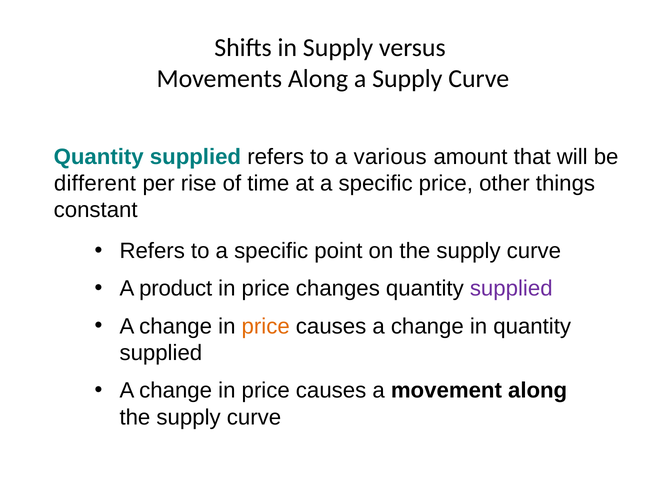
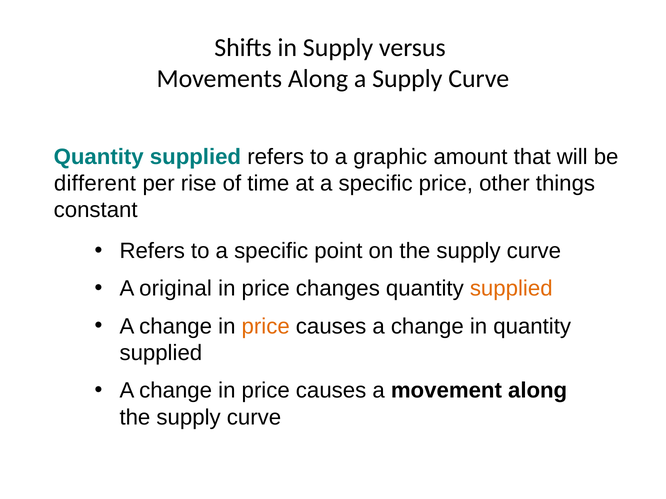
various: various -> graphic
product: product -> original
supplied at (511, 289) colour: purple -> orange
